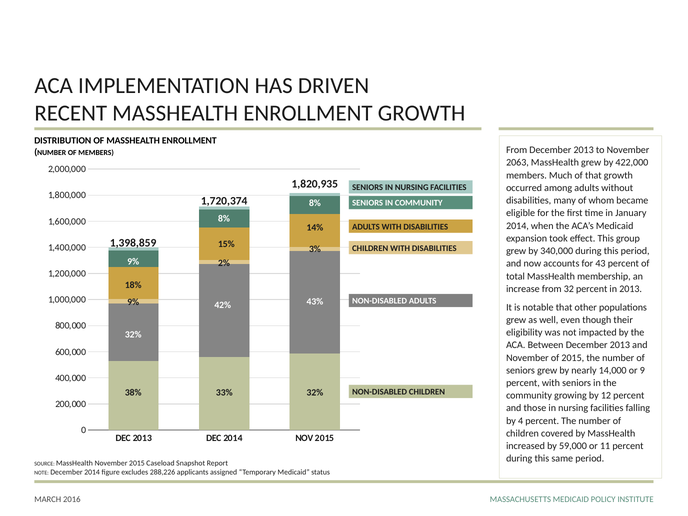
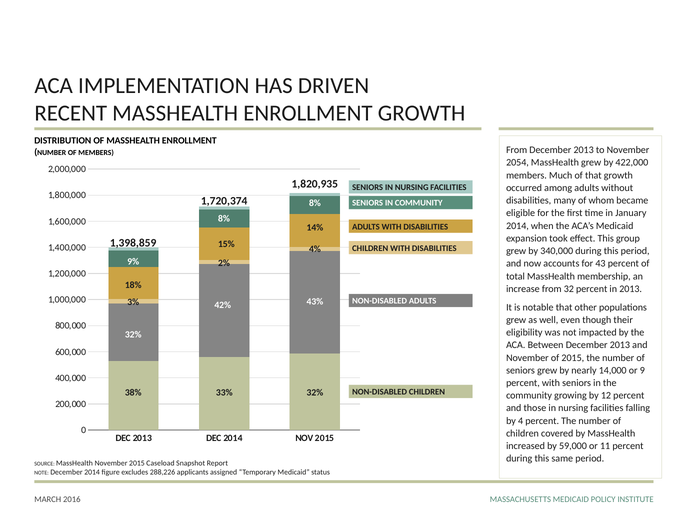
2063: 2063 -> 2054
3%: 3% -> 4%
9% at (133, 302): 9% -> 3%
